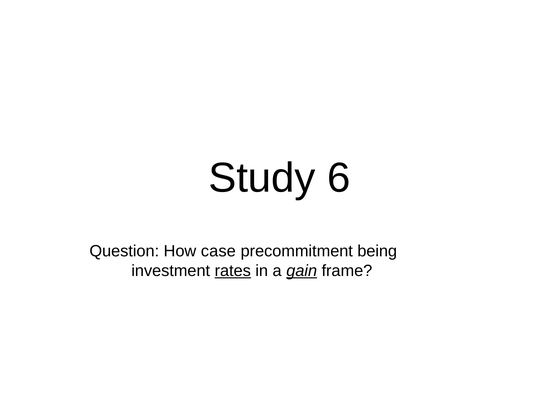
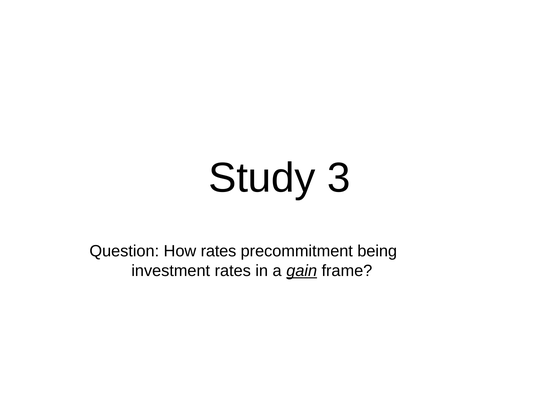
6: 6 -> 3
How case: case -> rates
rates at (233, 271) underline: present -> none
